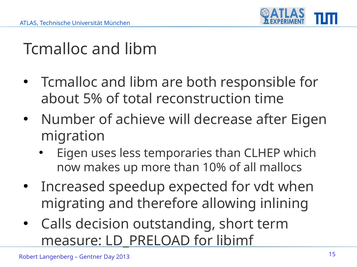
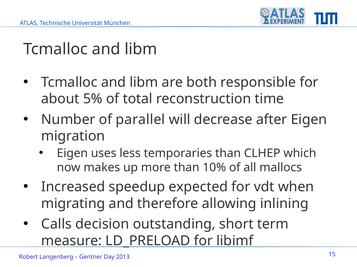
achieve: achieve -> parallel
